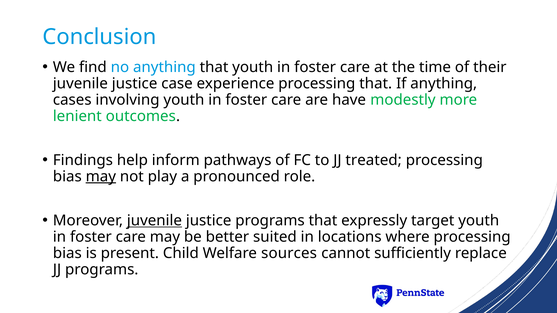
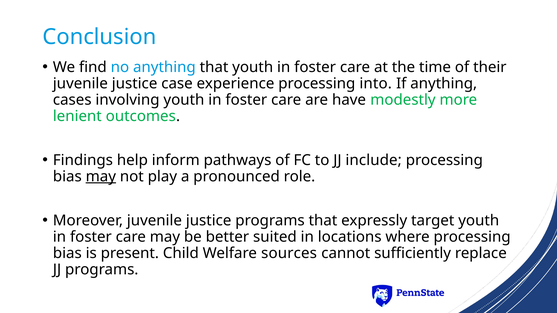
processing that: that -> into
treated: treated -> include
juvenile at (154, 221) underline: present -> none
